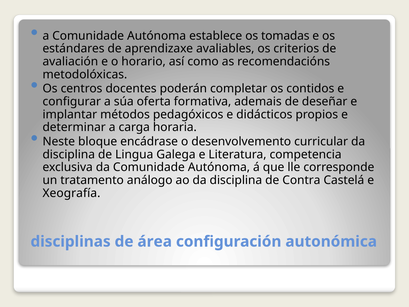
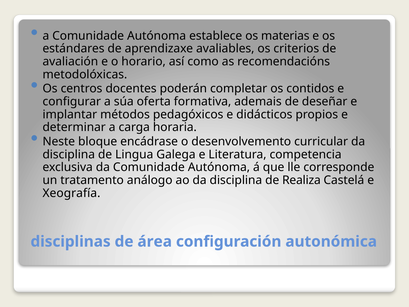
tomadas: tomadas -> materias
Contra: Contra -> Realiza
